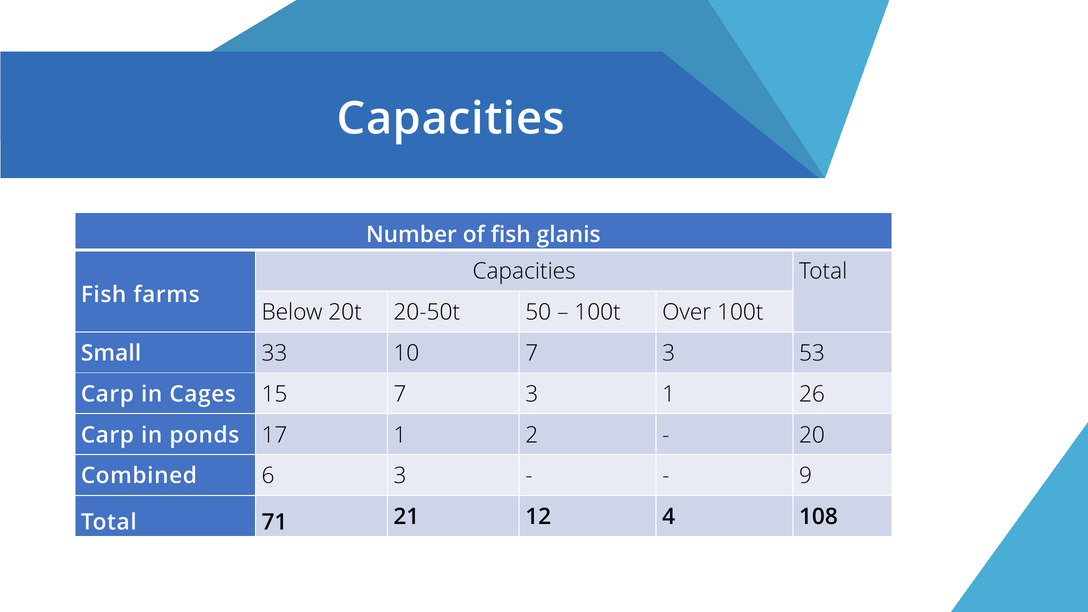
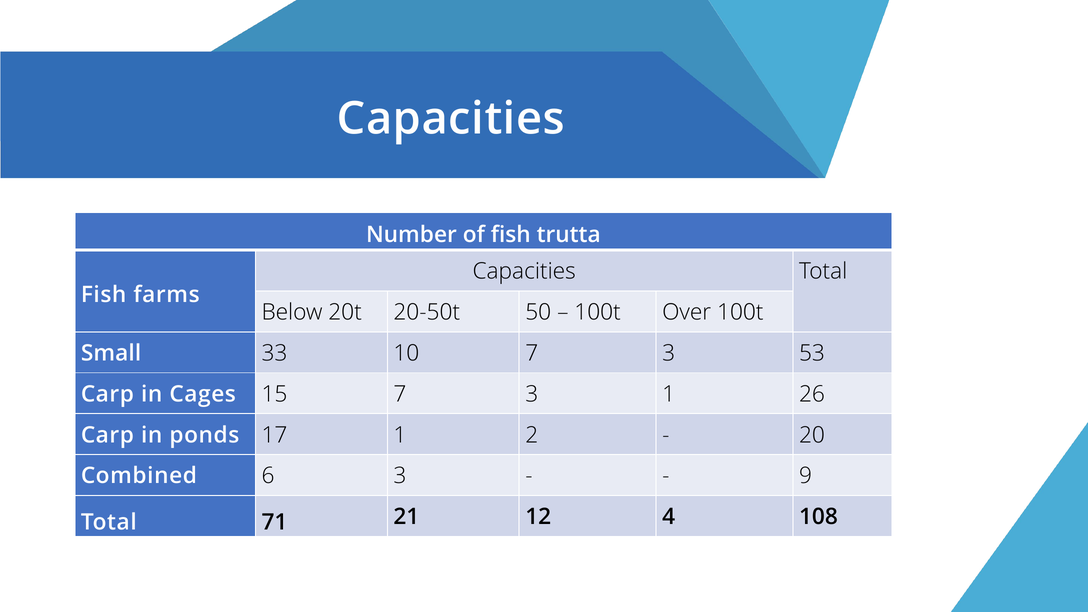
glanis: glanis -> trutta
